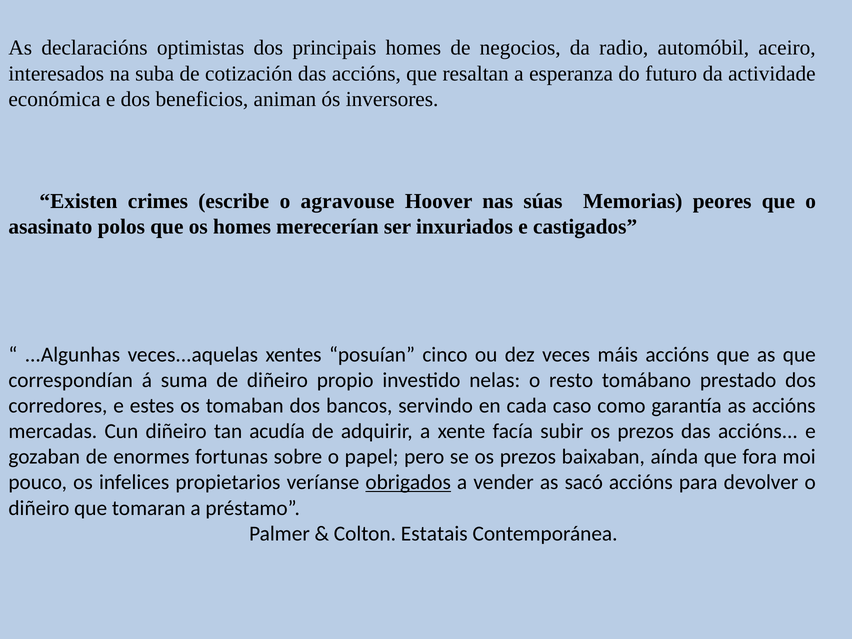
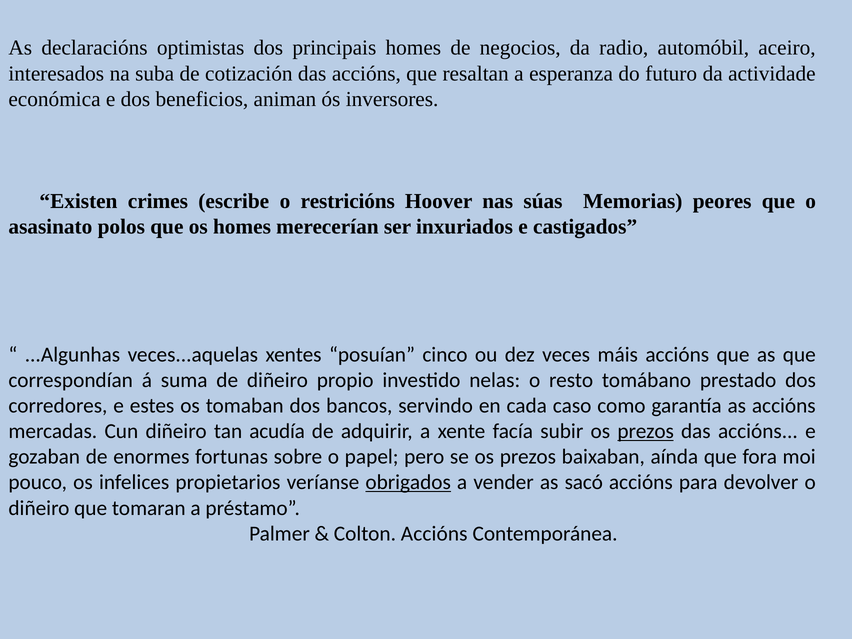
agravouse: agravouse -> restricións
prezos at (646, 431) underline: none -> present
Colton Estatais: Estatais -> Accións
